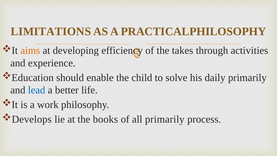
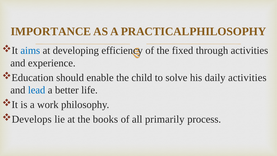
LIMITATIONS: LIMITATIONS -> IMPORTANCE
aims colour: orange -> blue
takes: takes -> fixed
daily primarily: primarily -> activities
